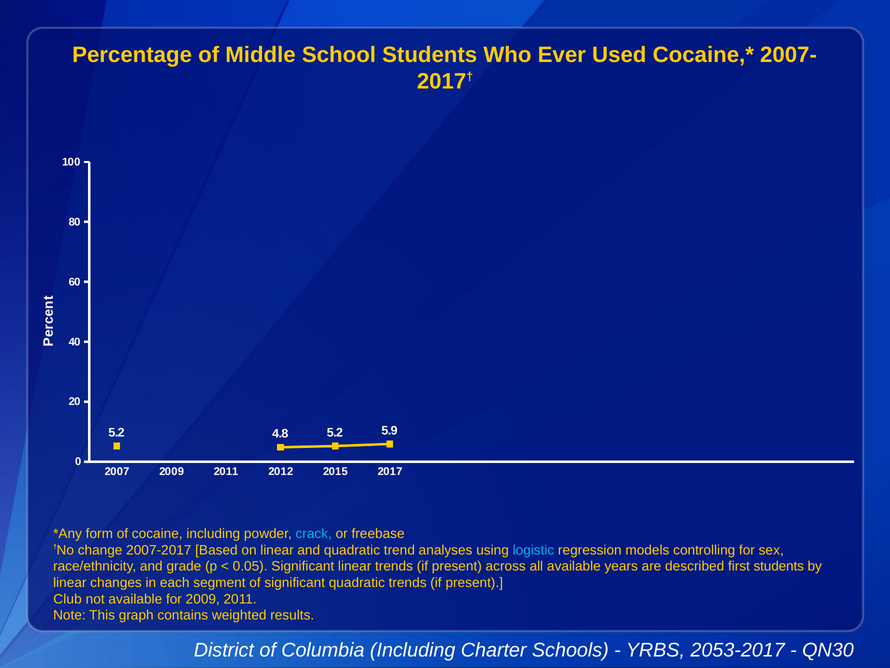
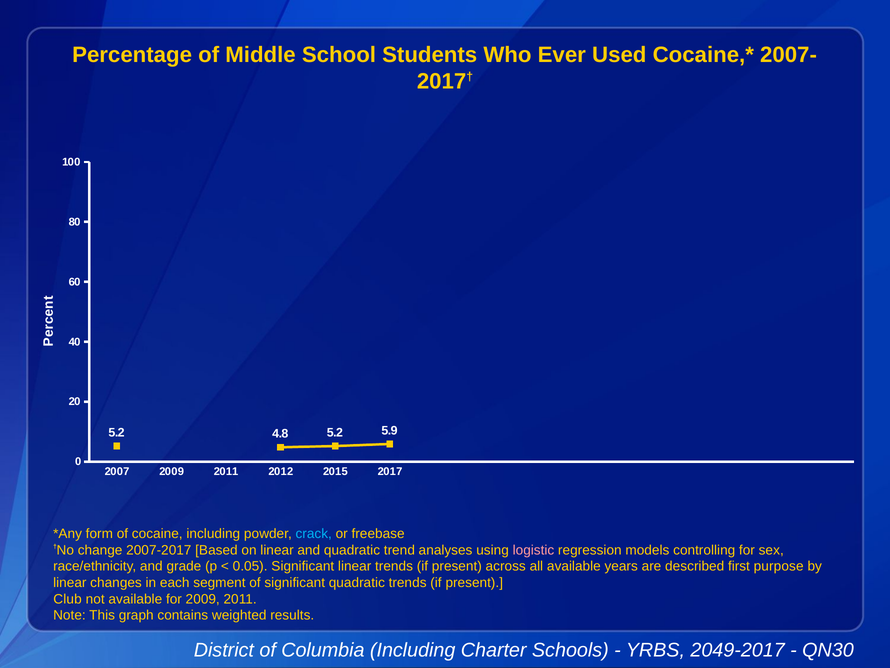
logistic colour: light blue -> pink
first students: students -> purpose
2053-2017: 2053-2017 -> 2049-2017
